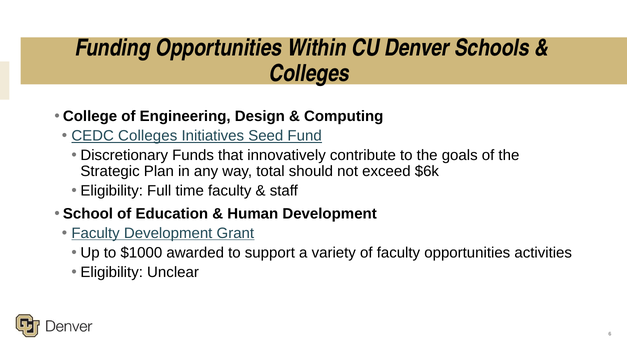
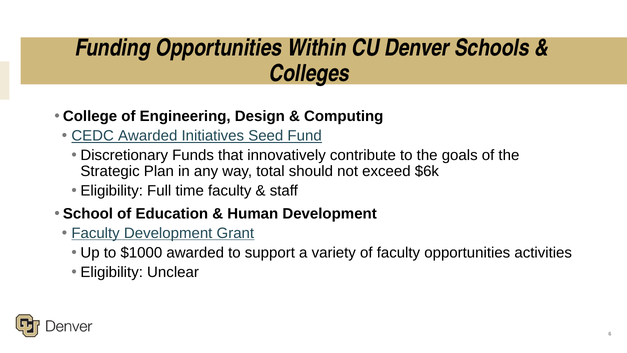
CEDC Colleges: Colleges -> Awarded
